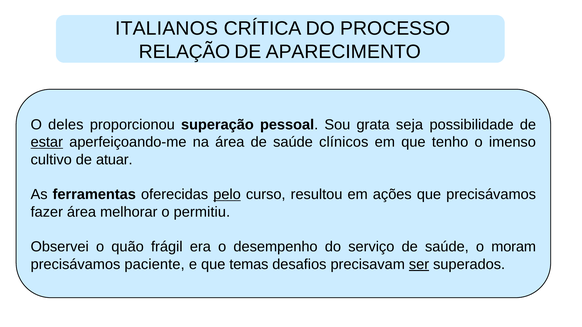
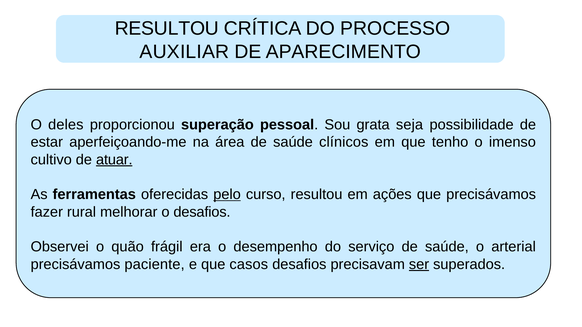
ITALIANOS at (167, 29): ITALIANOS -> RESULTOU
RELAÇÃO: RELAÇÃO -> AUXILIAR
estar underline: present -> none
atuar underline: none -> present
fazer área: área -> rural
o permitiu: permitiu -> desafios
moram: moram -> arterial
temas: temas -> casos
